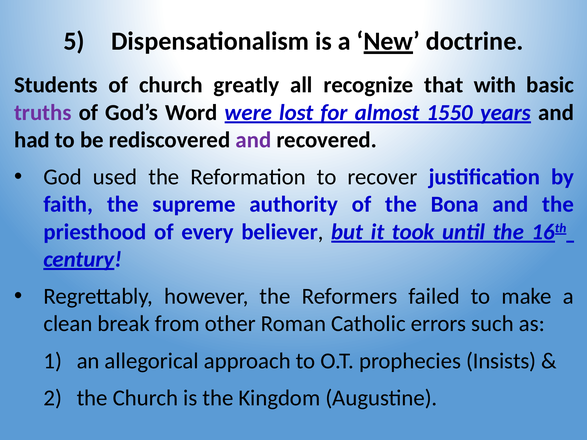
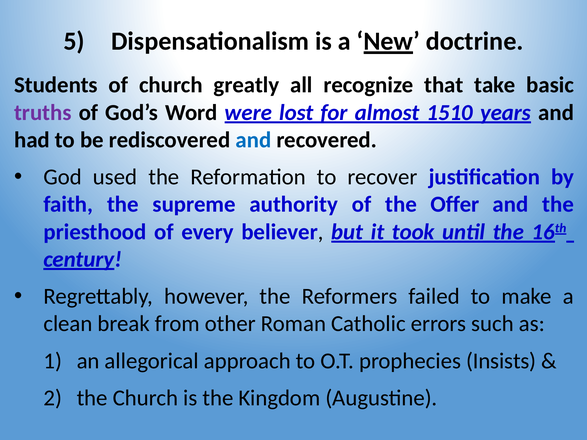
with: with -> take
1550: 1550 -> 1510
and at (253, 140) colour: purple -> blue
Bona: Bona -> Offer
